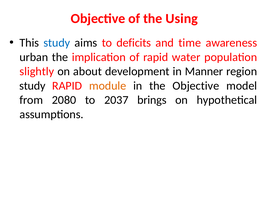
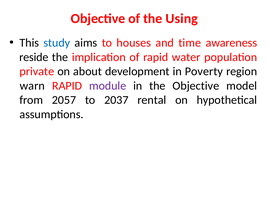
deficits: deficits -> houses
urban: urban -> reside
slightly: slightly -> private
Manner: Manner -> Poverty
study at (32, 86): study -> warn
module colour: orange -> purple
2080: 2080 -> 2057
brings: brings -> rental
